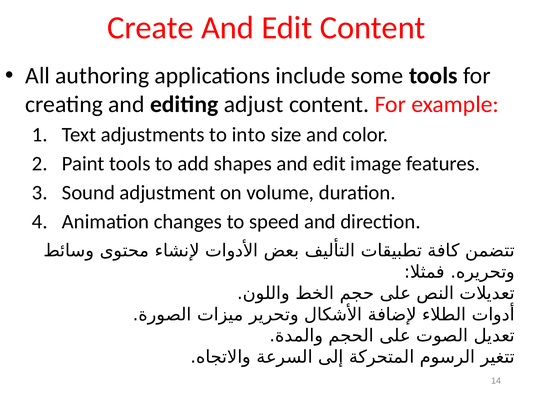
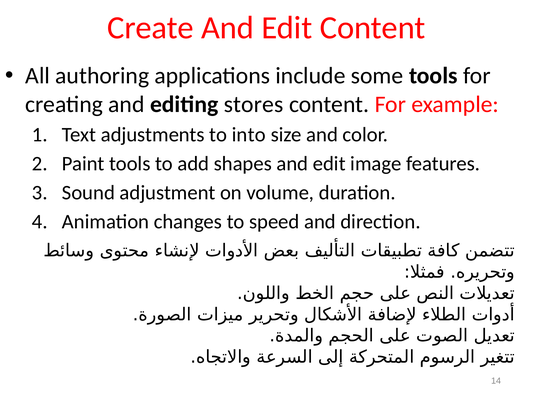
adjust: adjust -> stores
